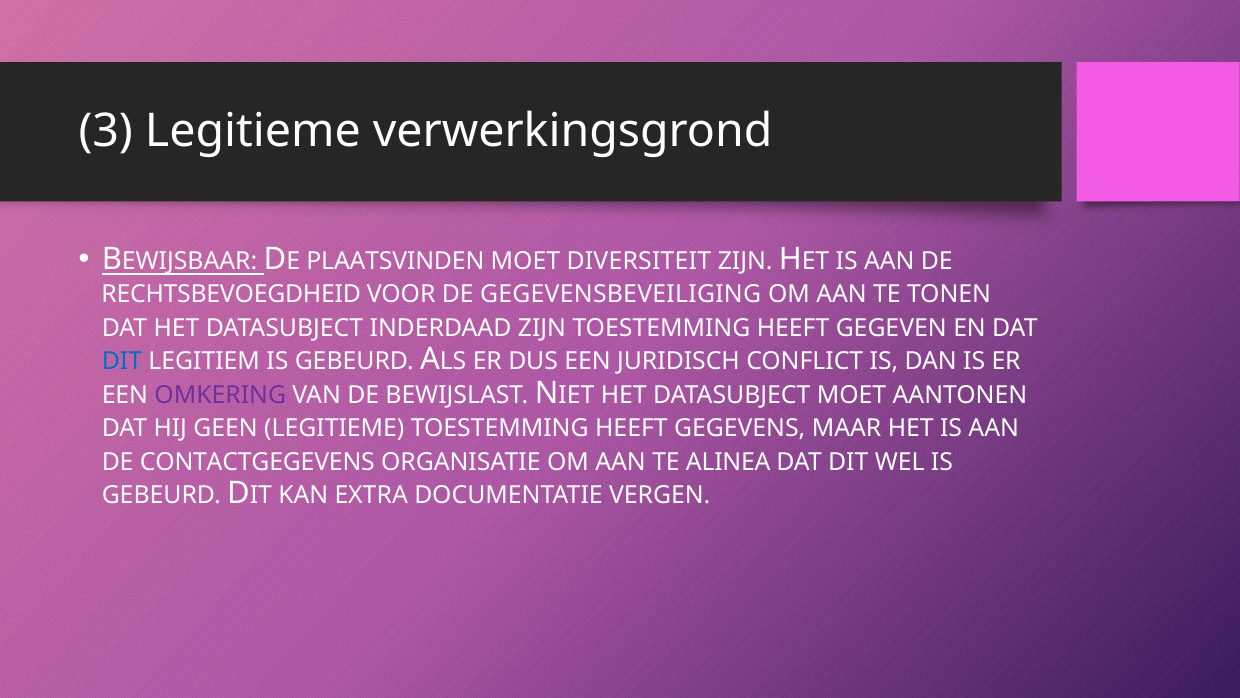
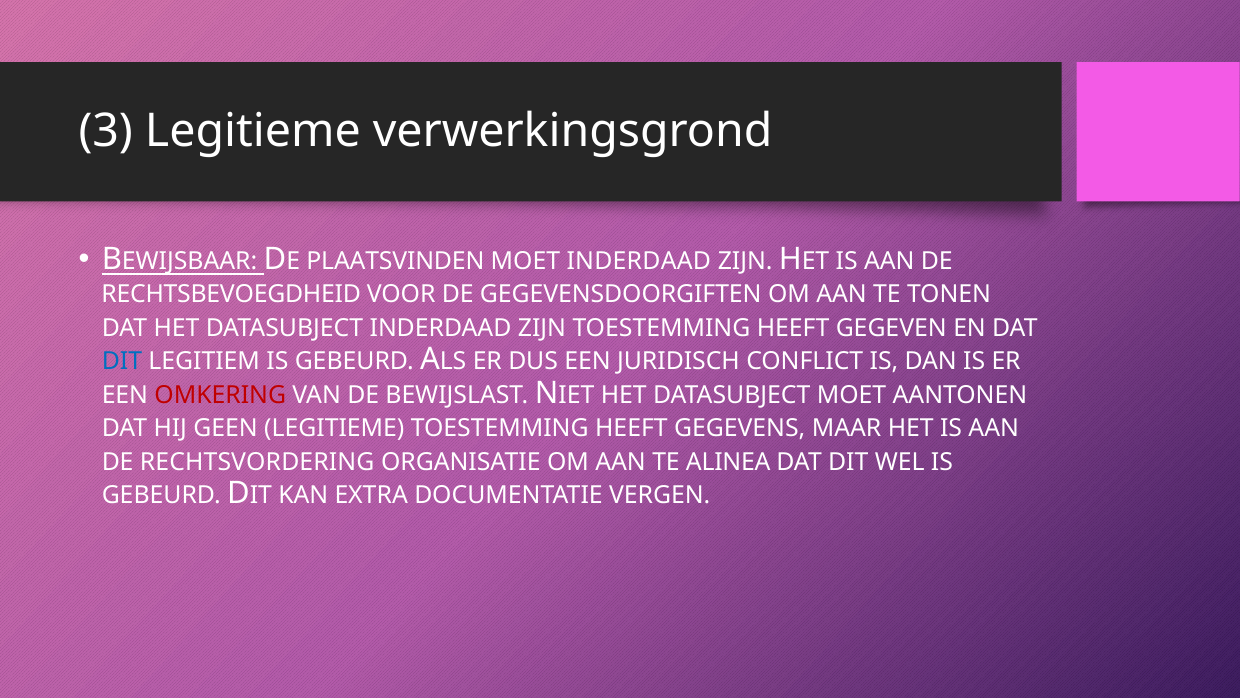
MOET DIVERSITEIT: DIVERSITEIT -> INDERDAAD
GEGEVENSBEVEILIGING: GEGEVENSBEVEILIGING -> GEGEVENSDOORGIFTEN
OMKERING colour: purple -> red
CONTACTGEGEVENS: CONTACTGEGEVENS -> RECHTSVORDERING
